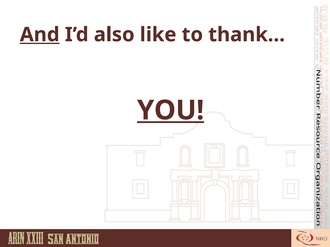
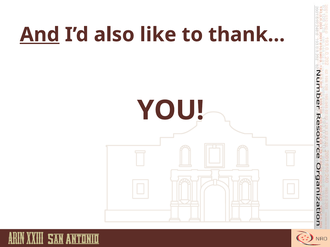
YOU underline: present -> none
